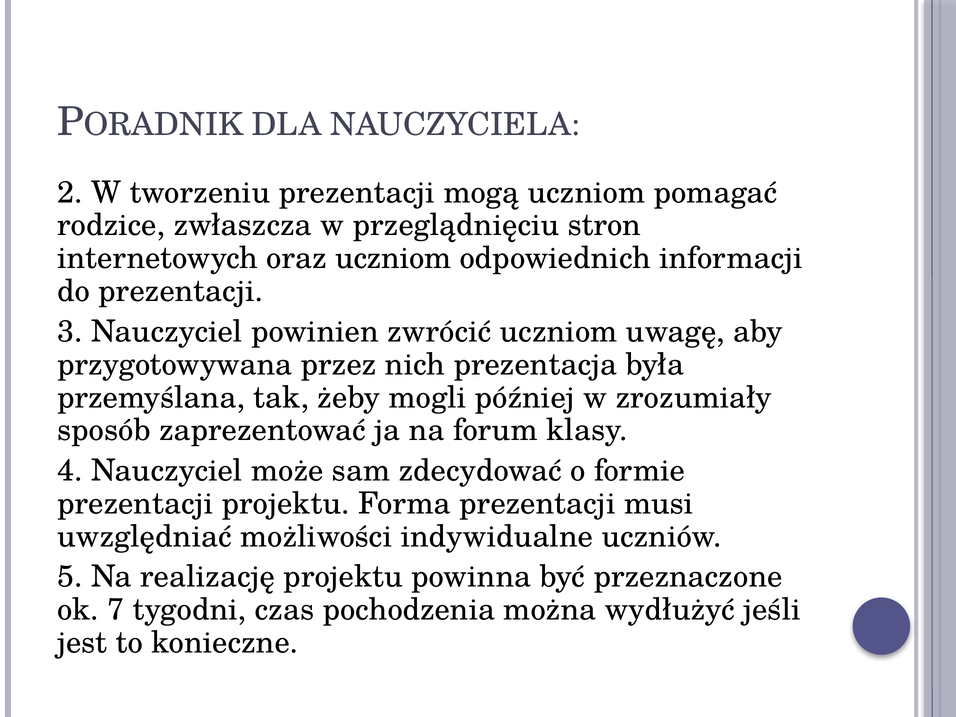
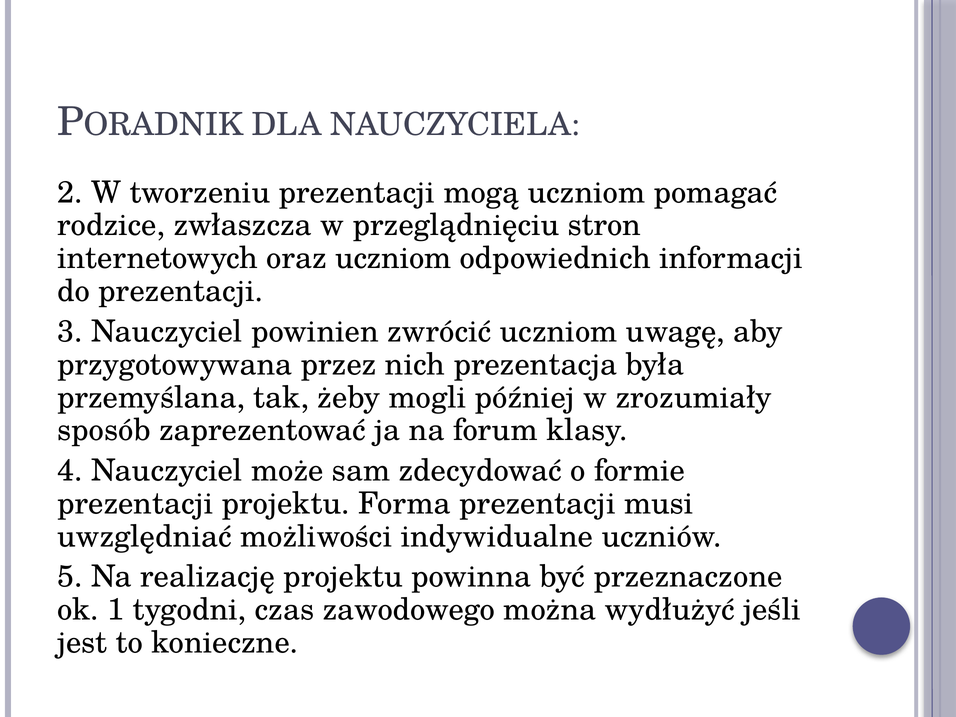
7: 7 -> 1
pochodzenia: pochodzenia -> zawodowego
